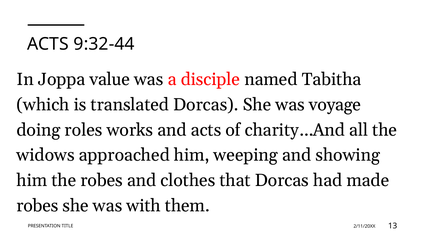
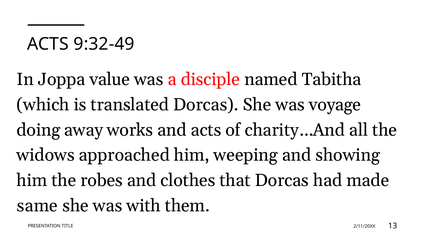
9:32-44: 9:32-44 -> 9:32-49
roles: roles -> away
robes at (38, 206): robes -> same
